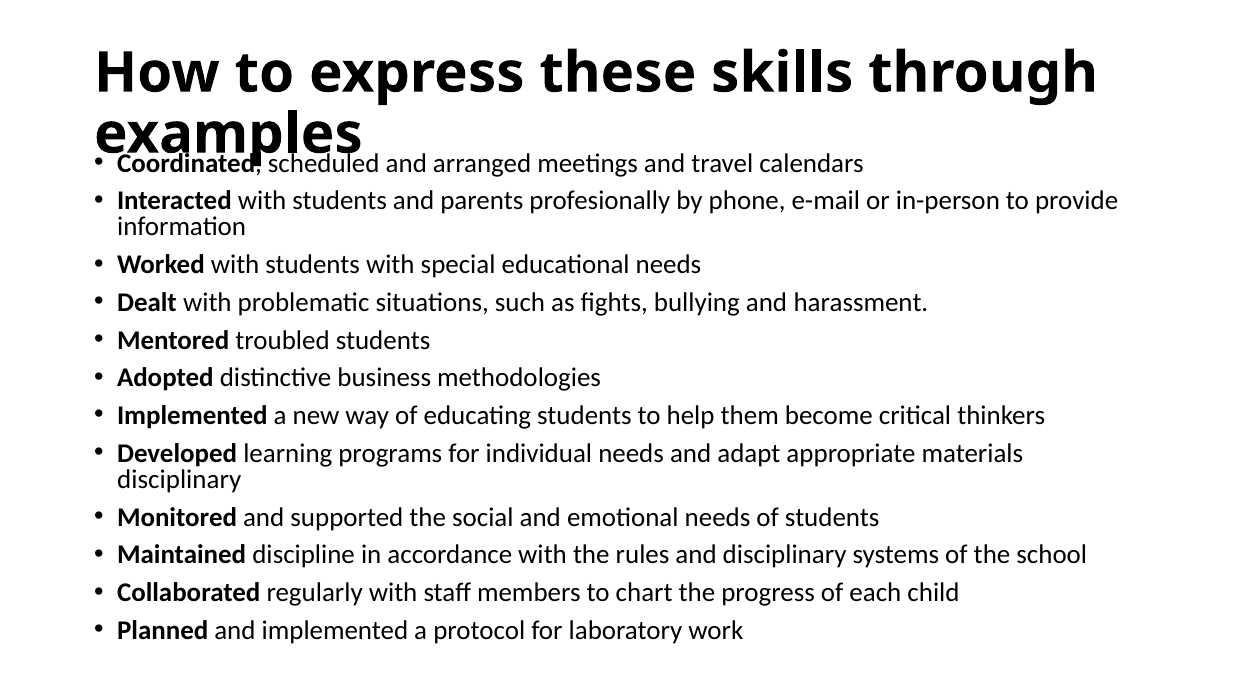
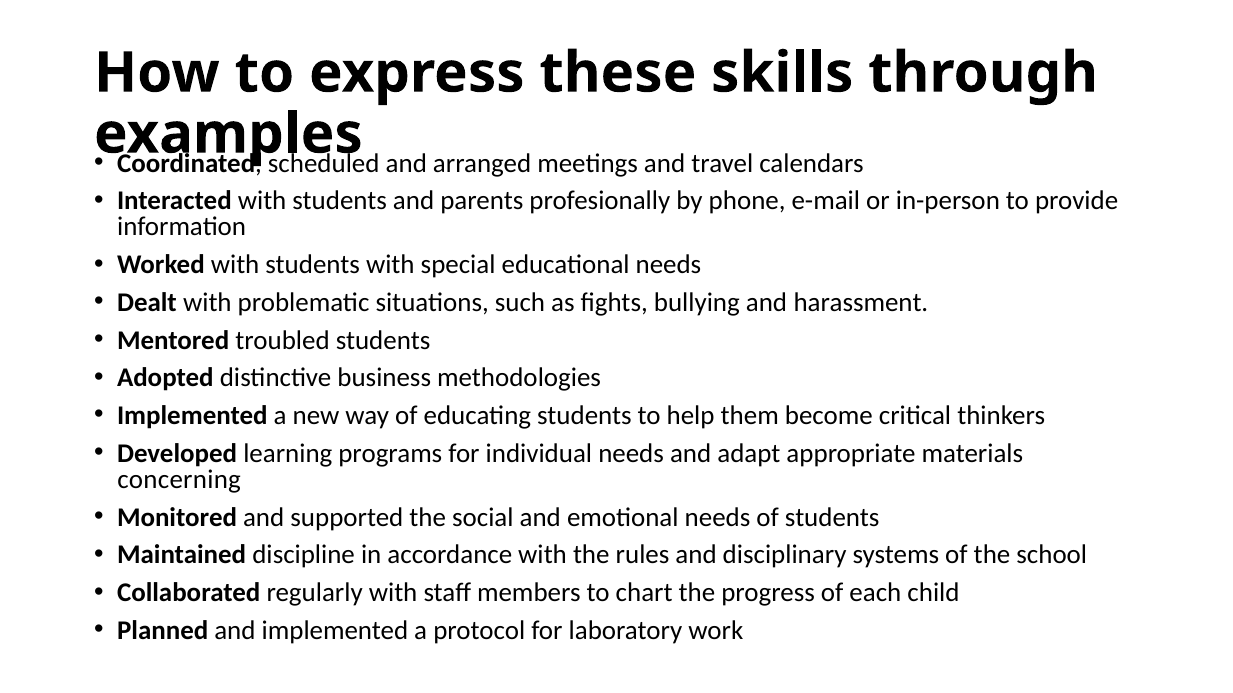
disciplinary at (179, 480): disciplinary -> concerning
